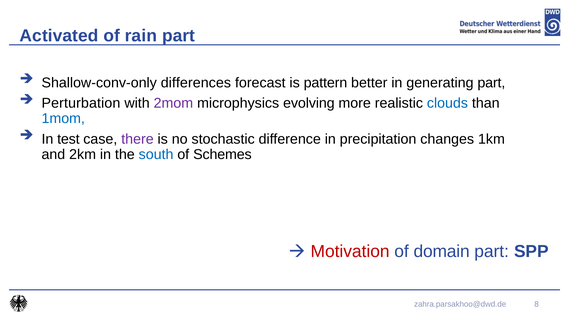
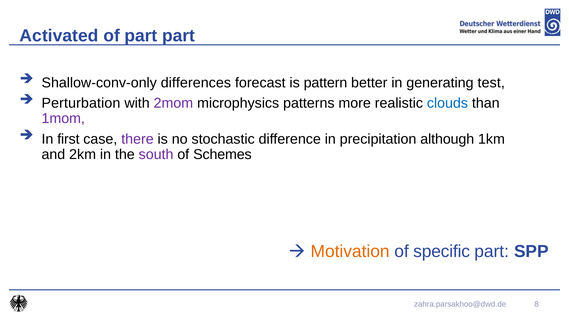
of rain: rain -> part
generating part: part -> test
evolving: evolving -> patterns
1mom colour: blue -> purple
test: test -> first
changes: changes -> although
south colour: blue -> purple
Motivation colour: red -> orange
domain: domain -> specific
